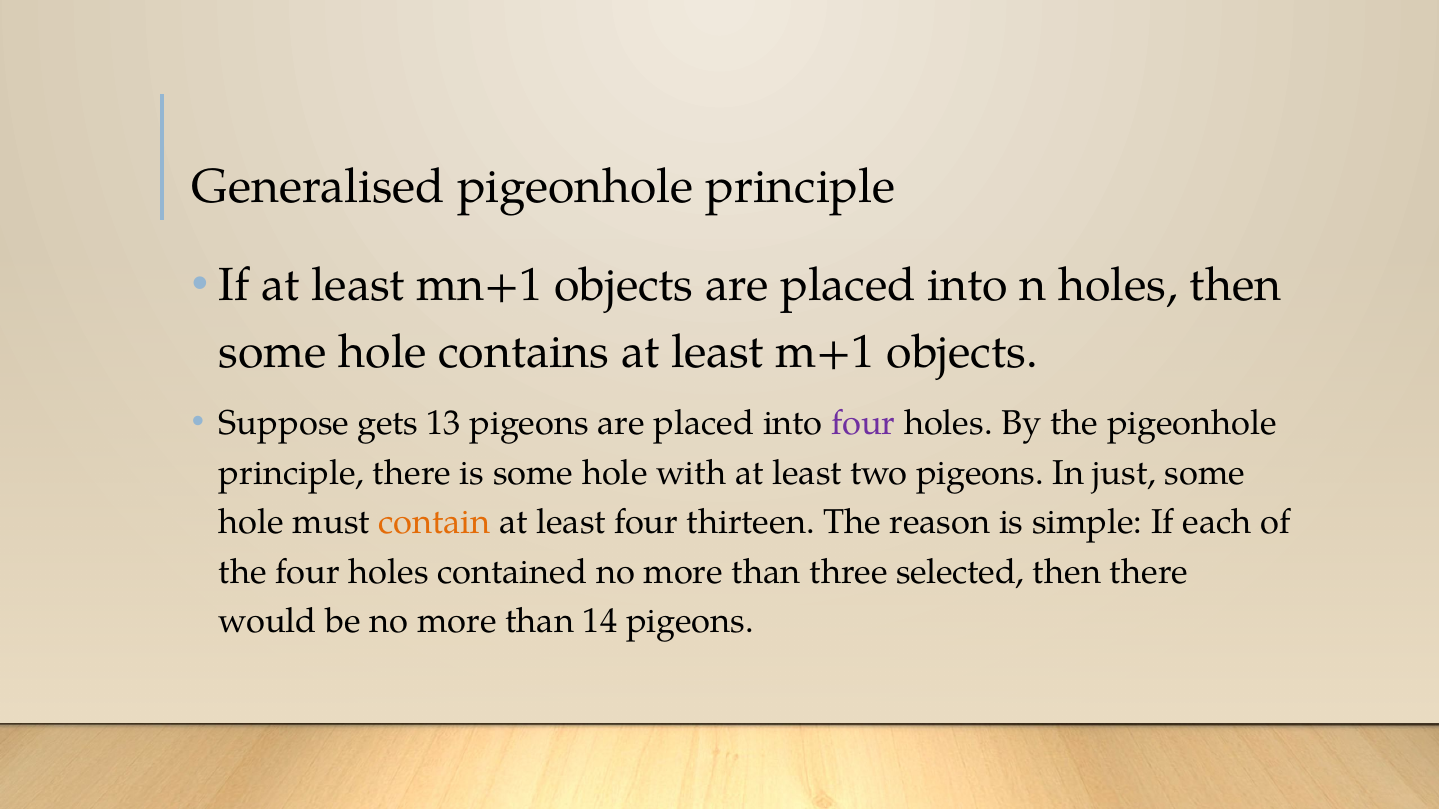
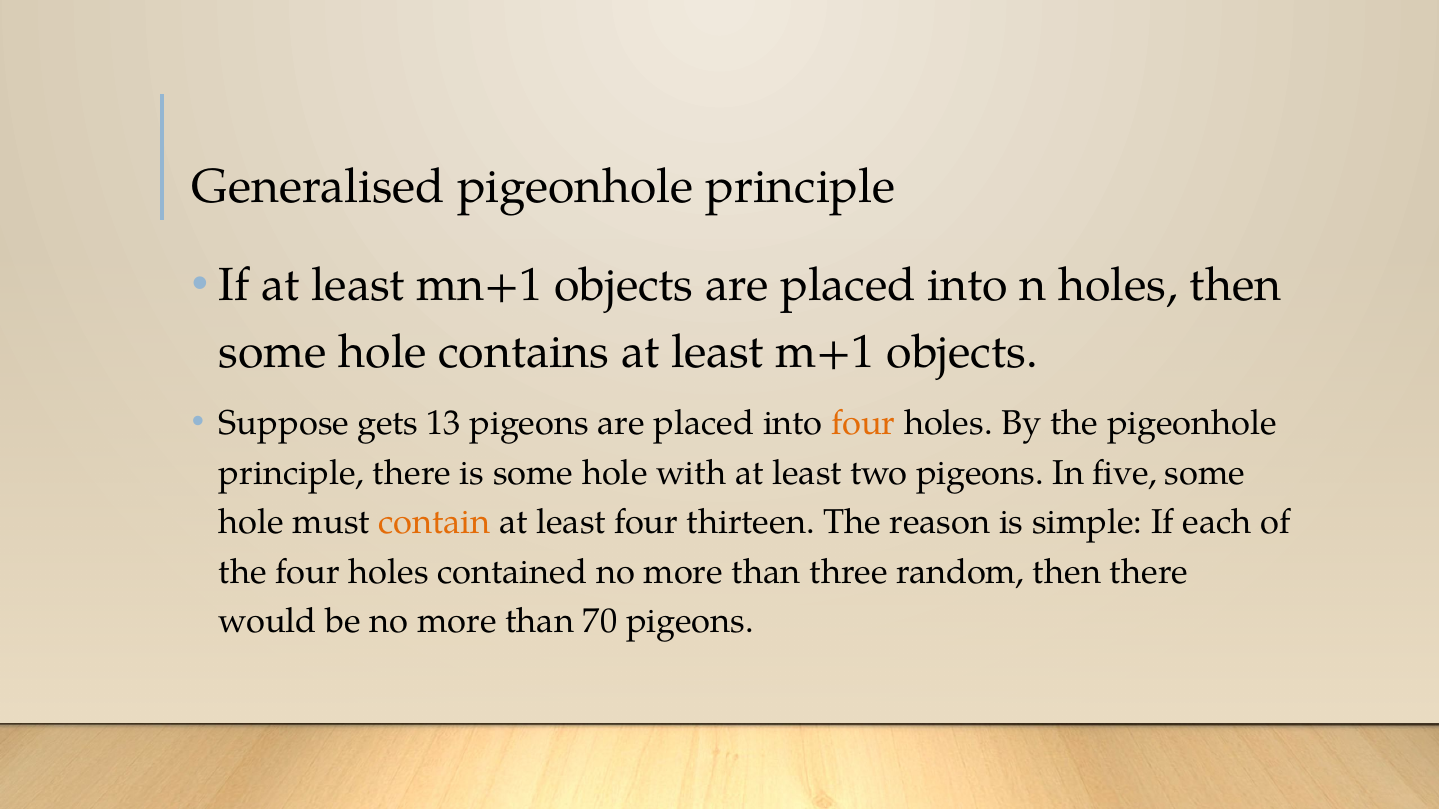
four at (863, 423) colour: purple -> orange
just: just -> five
selected: selected -> random
14: 14 -> 70
